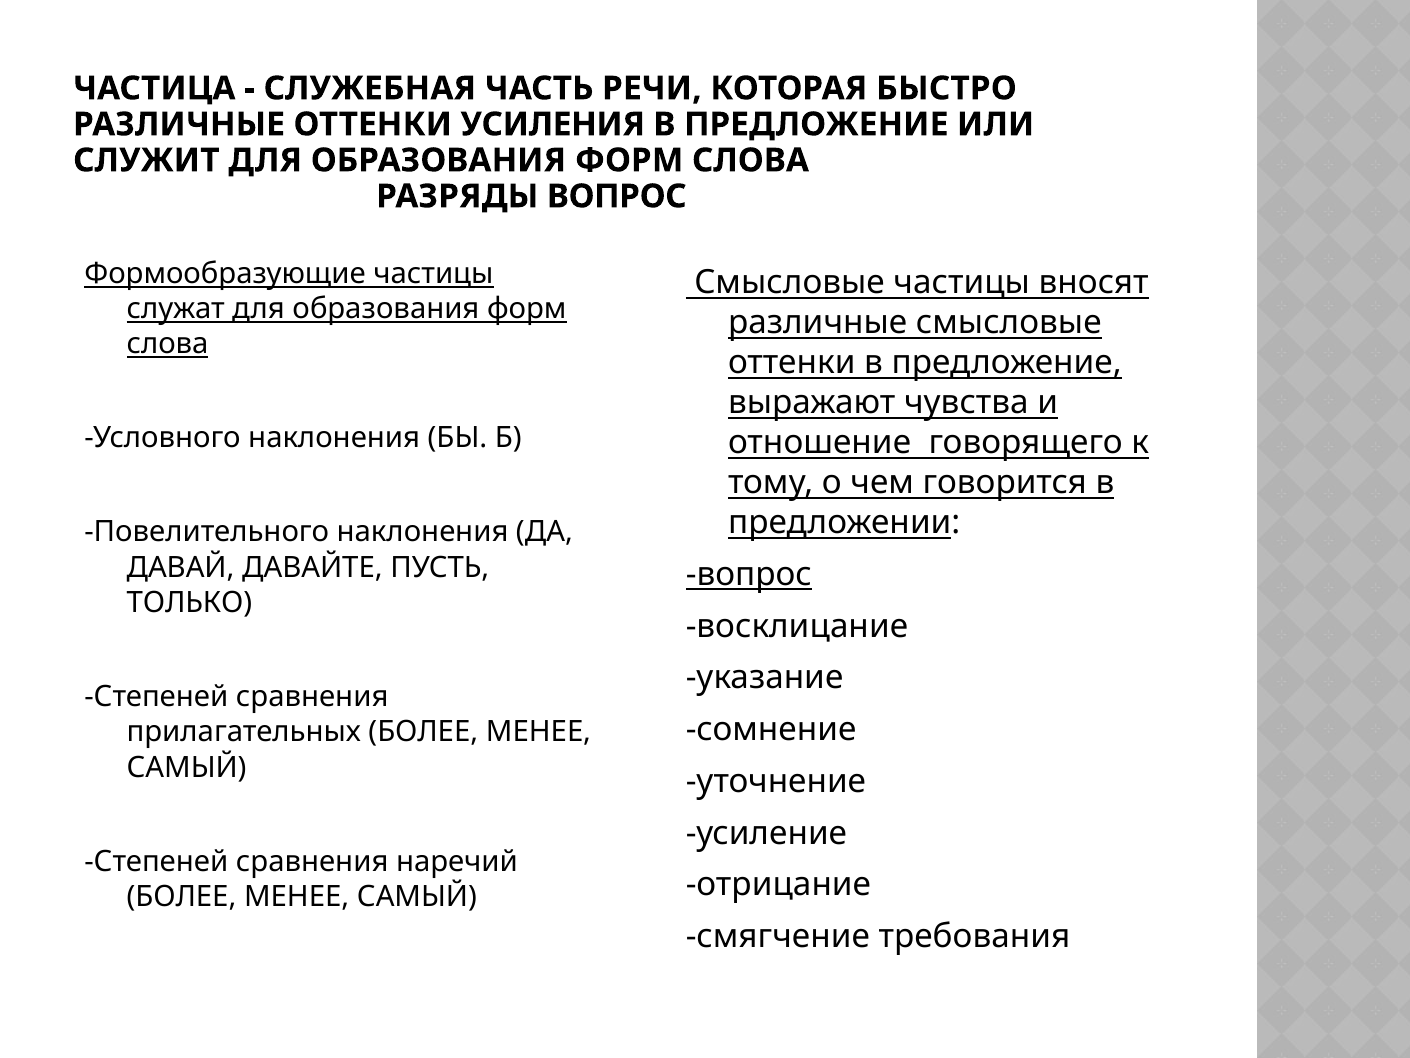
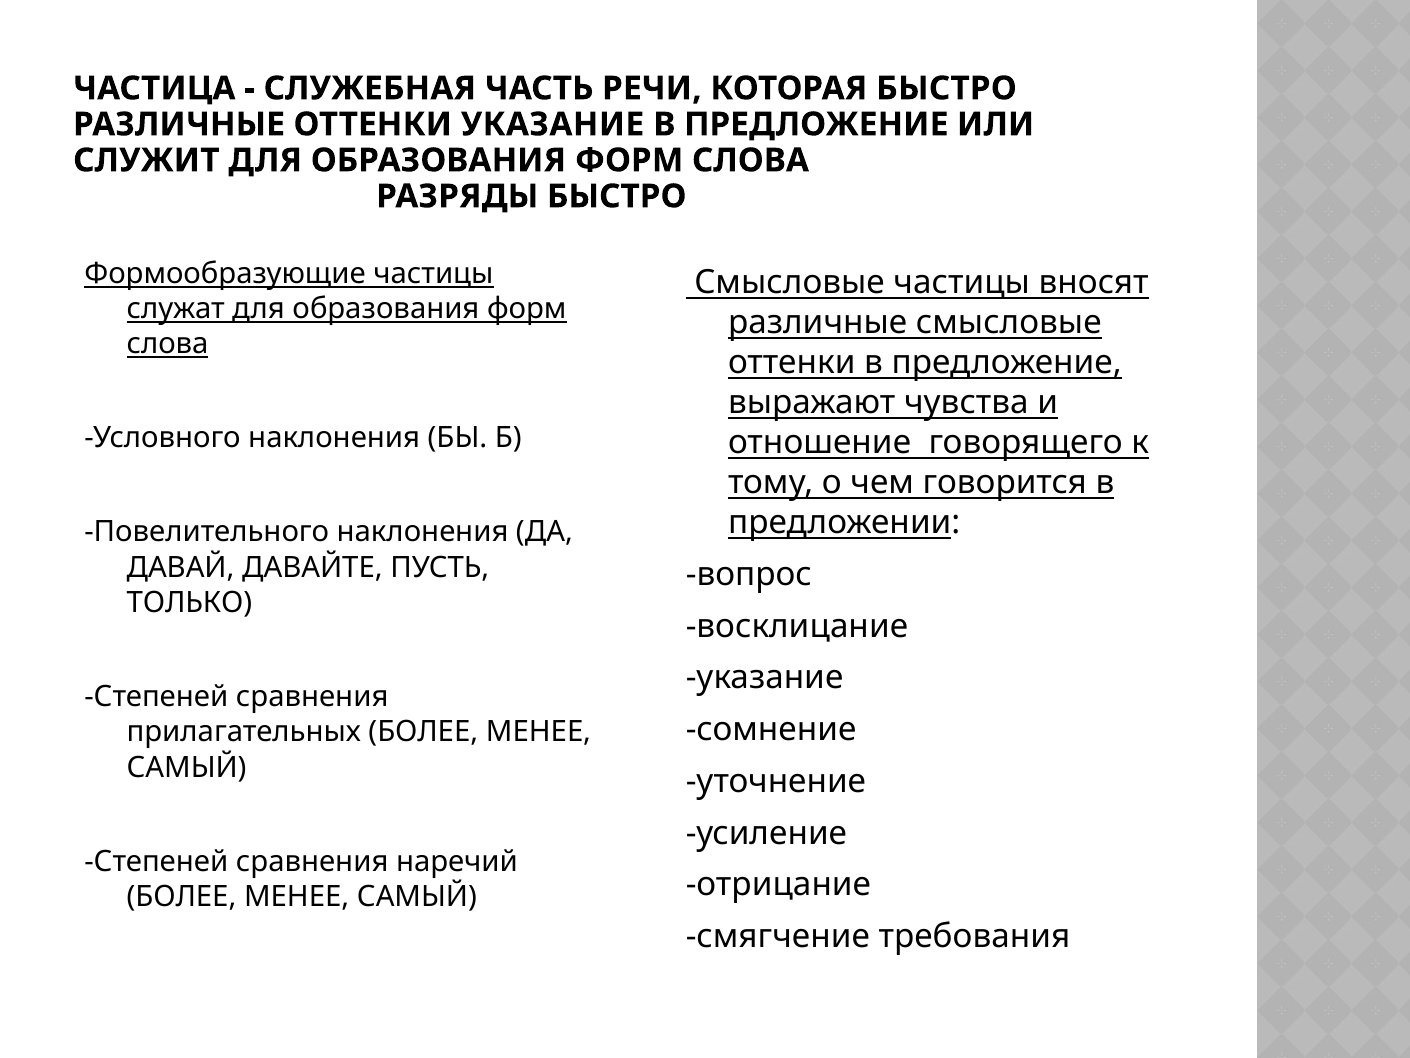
ОТТЕНКИ УСИЛЕНИЯ: УСИЛЕНИЯ -> УКАЗАНИЕ
РАЗРЯДЫ ВОПРОС: ВОПРОС -> БЫСТРО
вопрос at (749, 574) underline: present -> none
